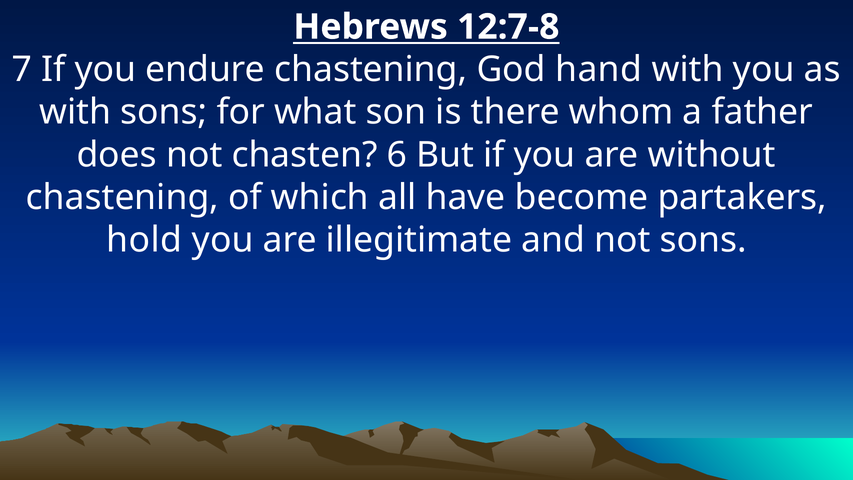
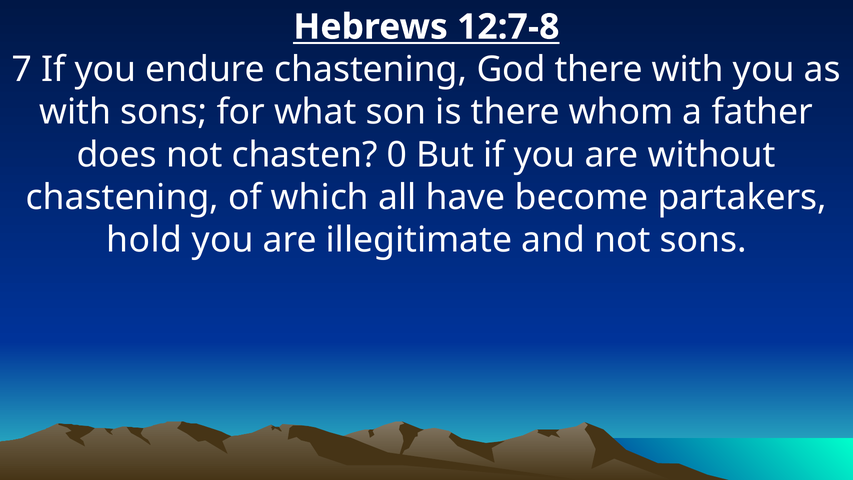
God hand: hand -> there
6: 6 -> 0
